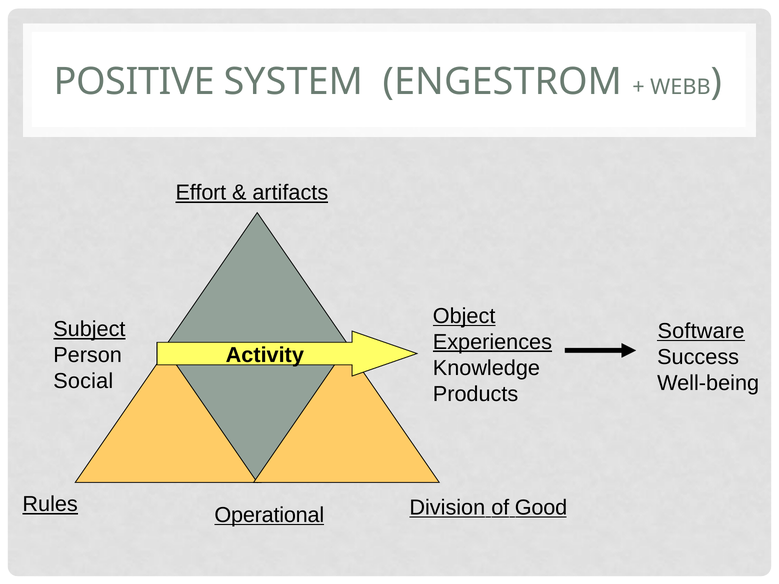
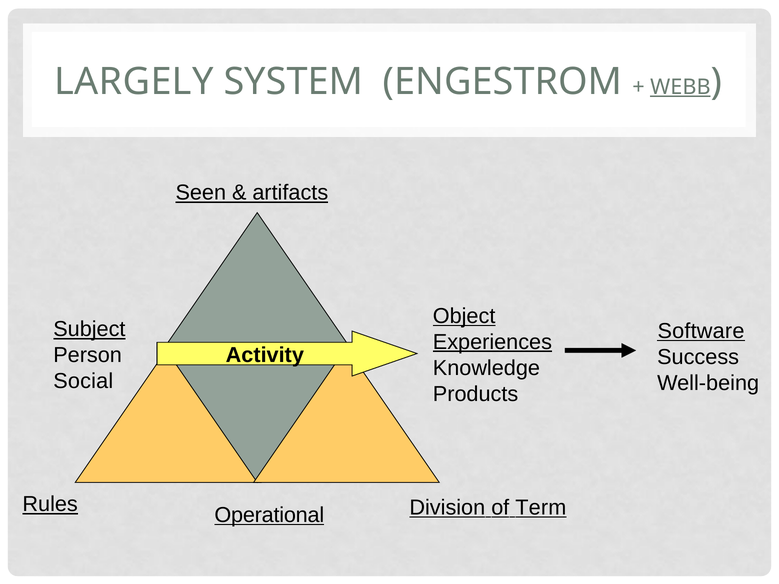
POSITIVE: POSITIVE -> LARGELY
WEBB underline: none -> present
Effort: Effort -> Seen
Good: Good -> Term
